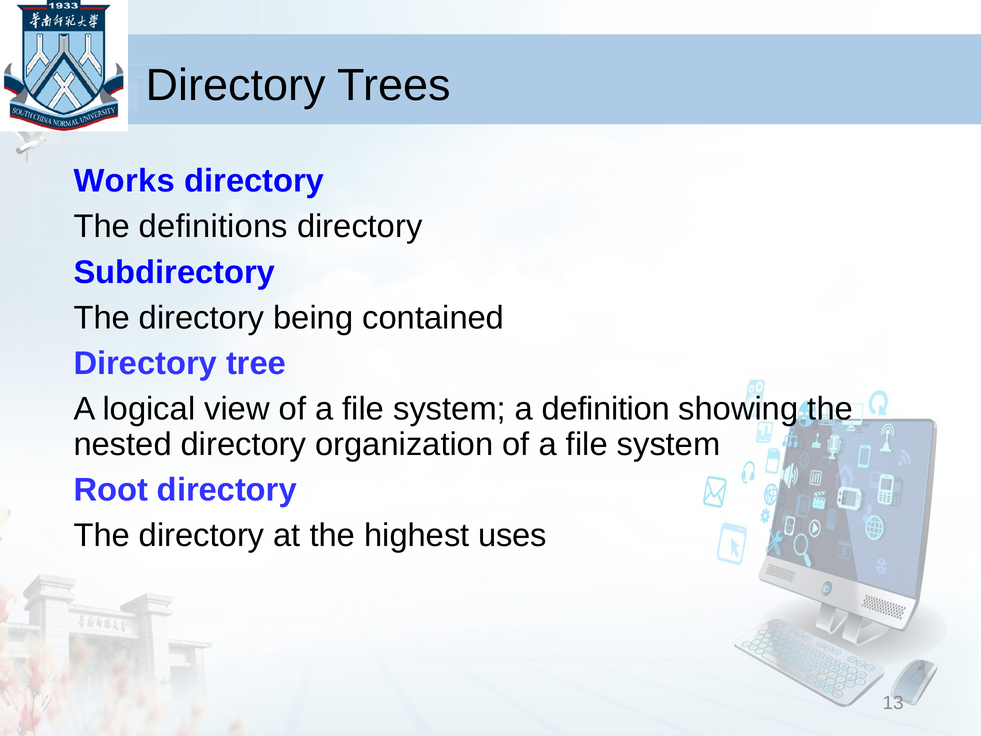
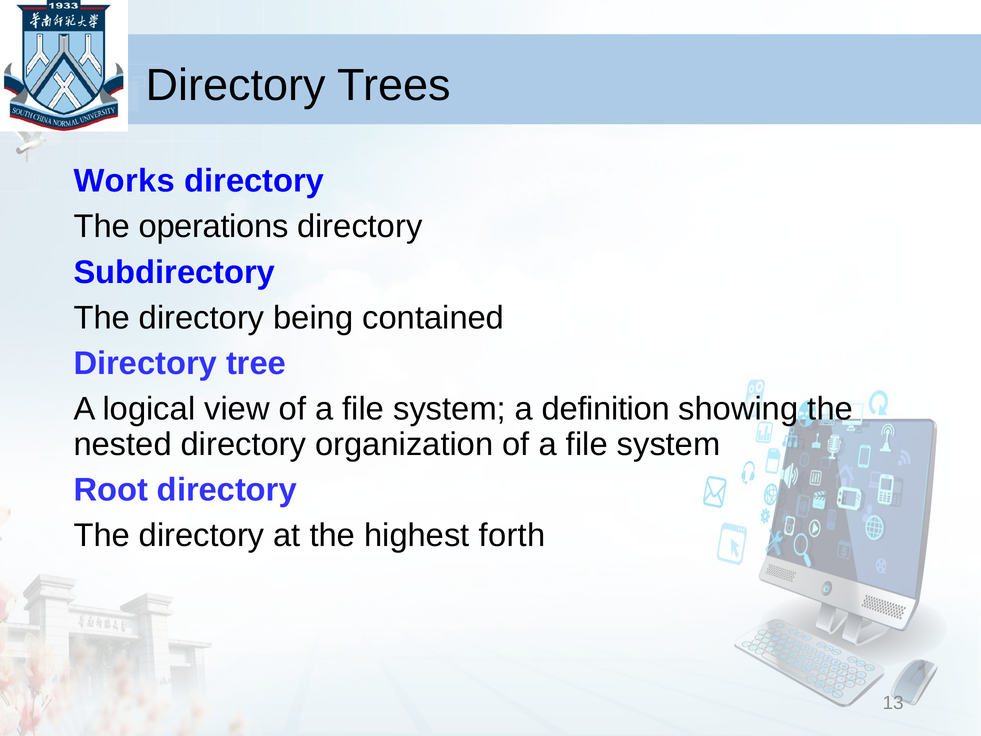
definitions: definitions -> operations
uses: uses -> forth
